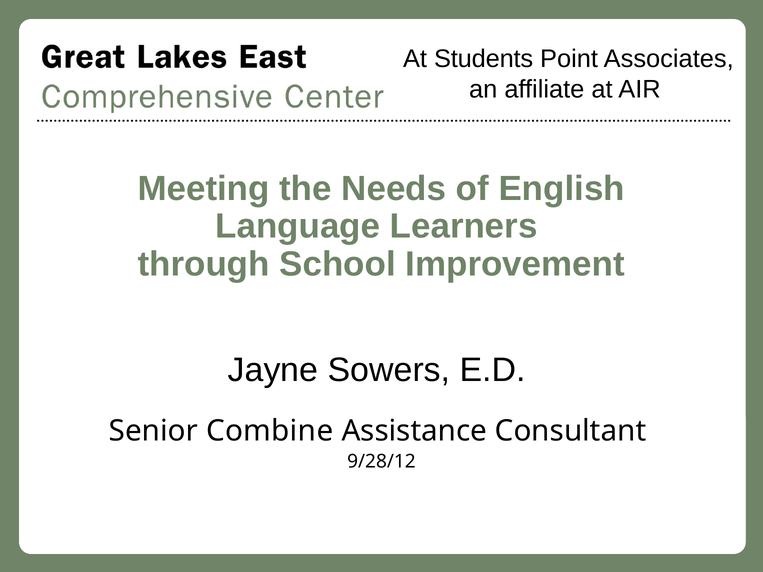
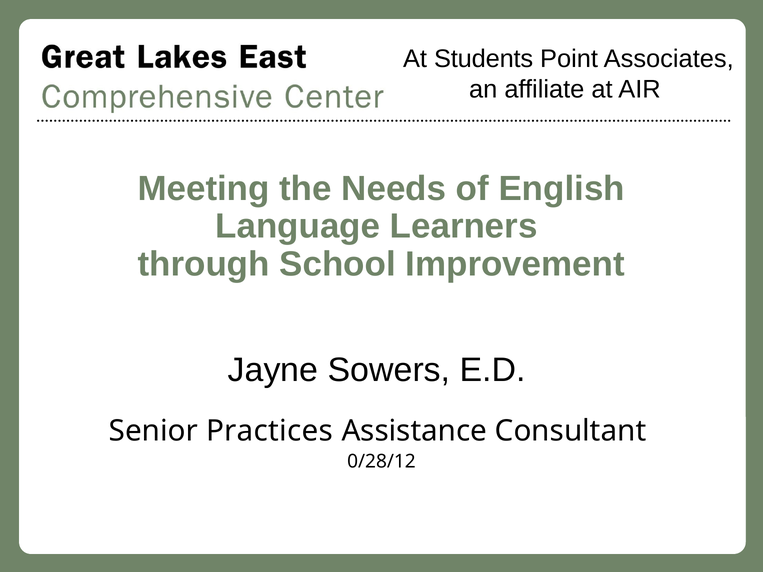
Combine: Combine -> Practices
9/28/12: 9/28/12 -> 0/28/12
